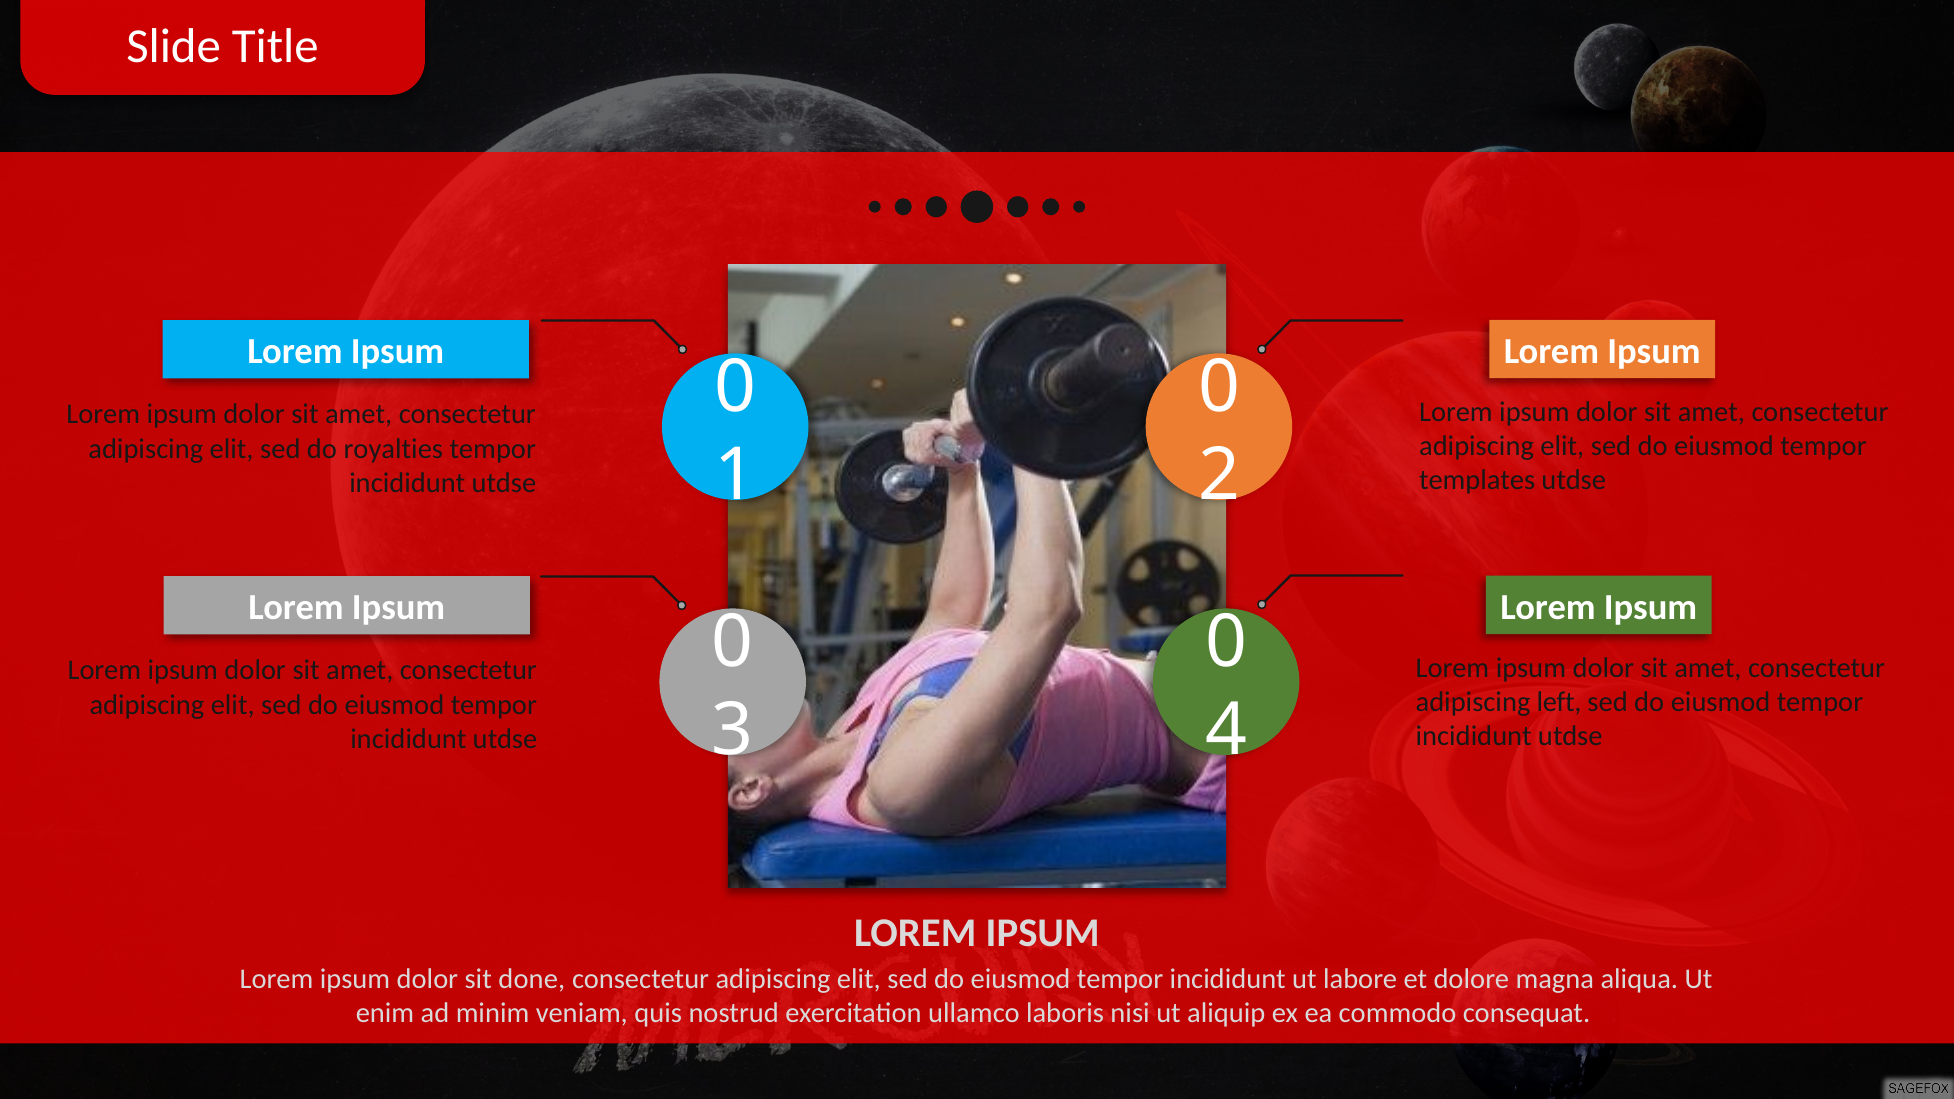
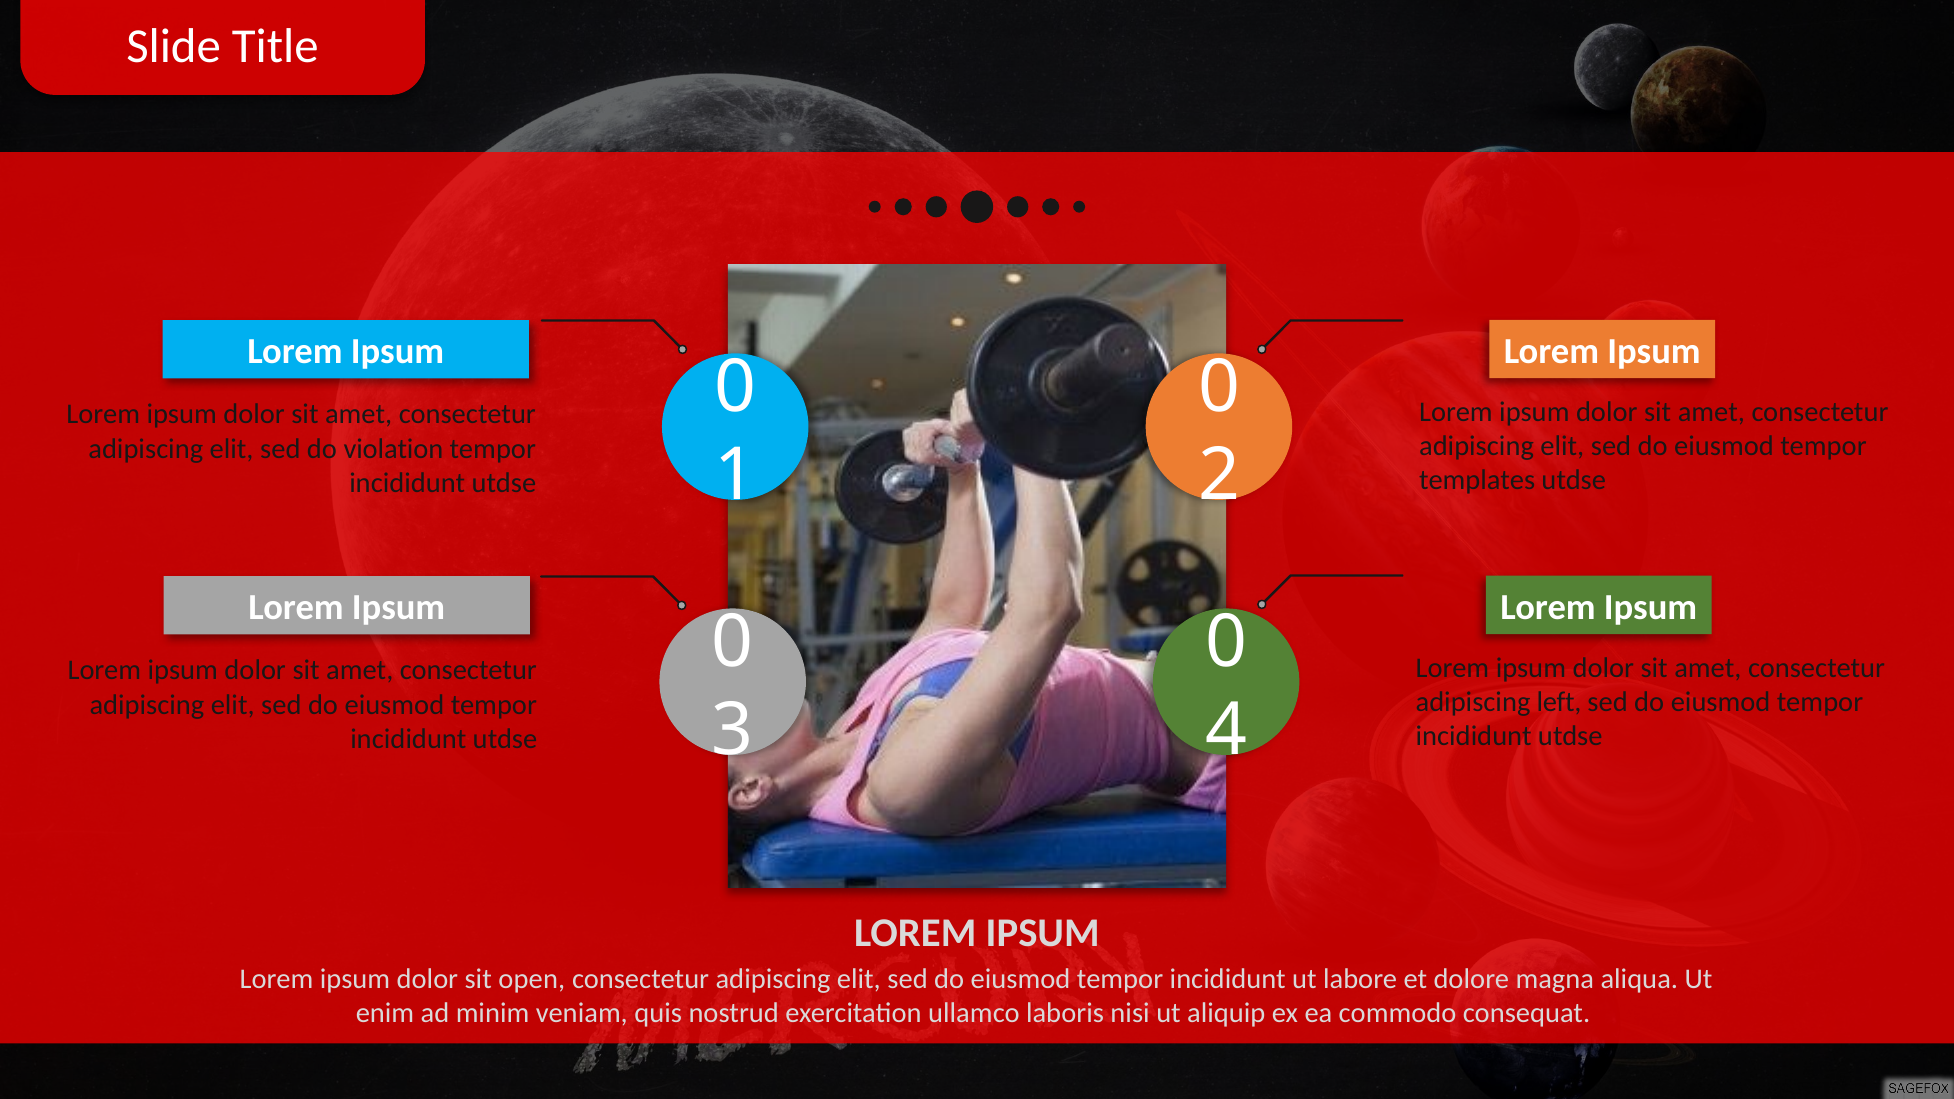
royalties: royalties -> violation
done: done -> open
